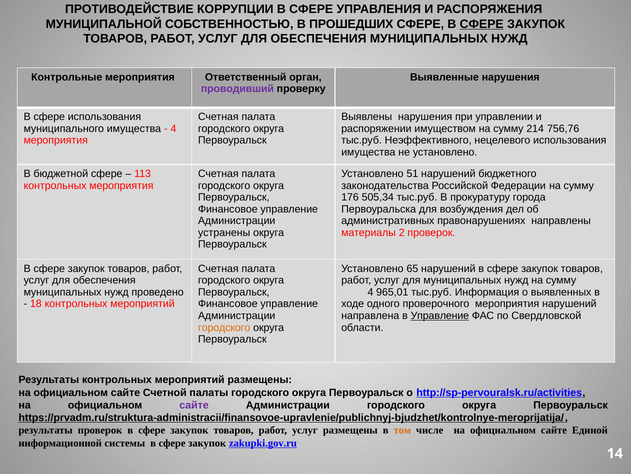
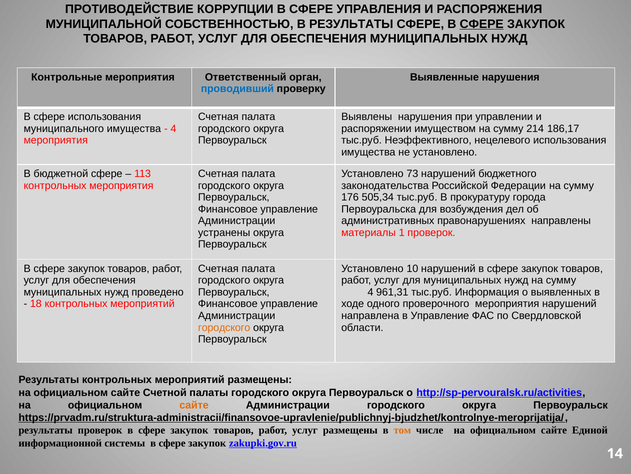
В ПРОШЕДШИХ: ПРОШЕДШИХ -> РЕЗУЛЬТАТЫ
проводивший colour: purple -> blue
756,76: 756,76 -> 186,17
51: 51 -> 73
2: 2 -> 1
65: 65 -> 10
965,01: 965,01 -> 961,31
Управление at (440, 315) underline: present -> none
сайте at (194, 405) colour: purple -> orange
